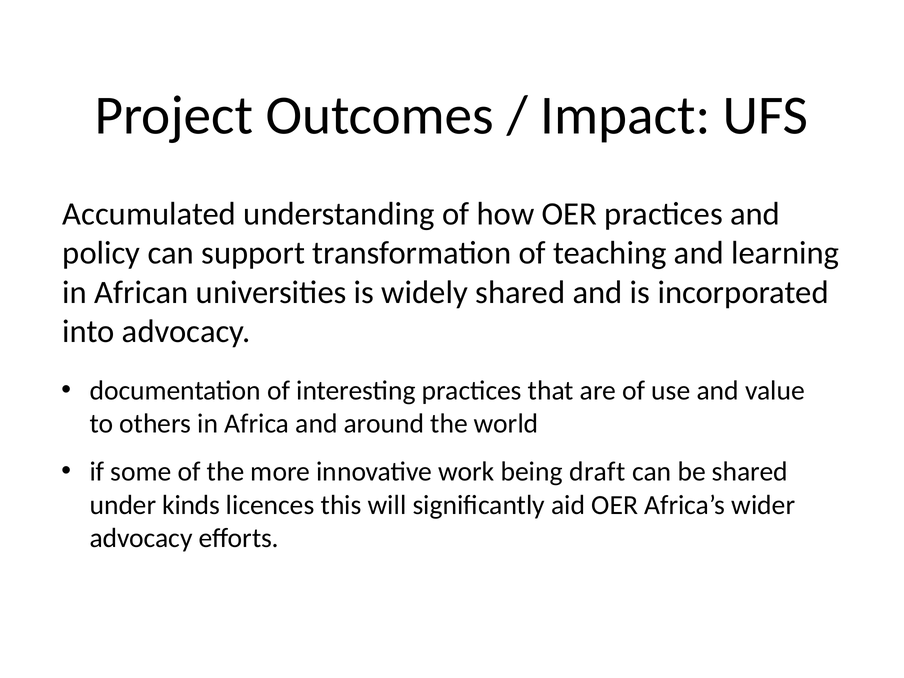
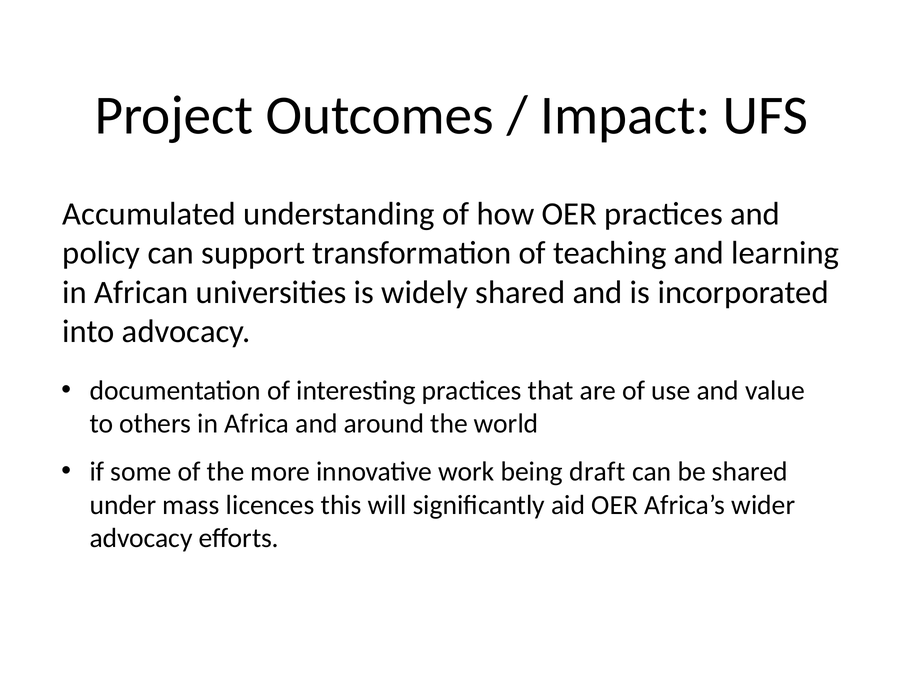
kinds: kinds -> mass
